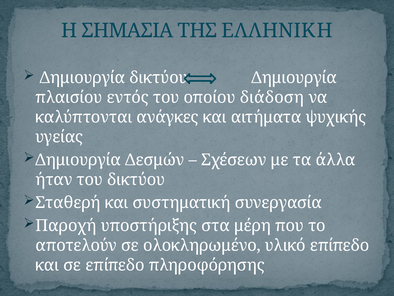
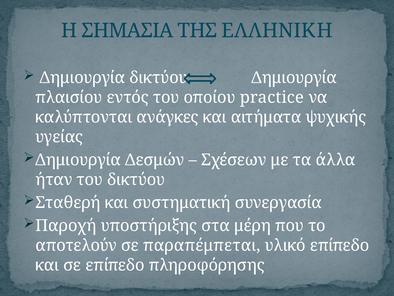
διάδοση: διάδοση -> practice
ολοκληρωμένο: ολοκληρωμένο -> παραπέμπεται
